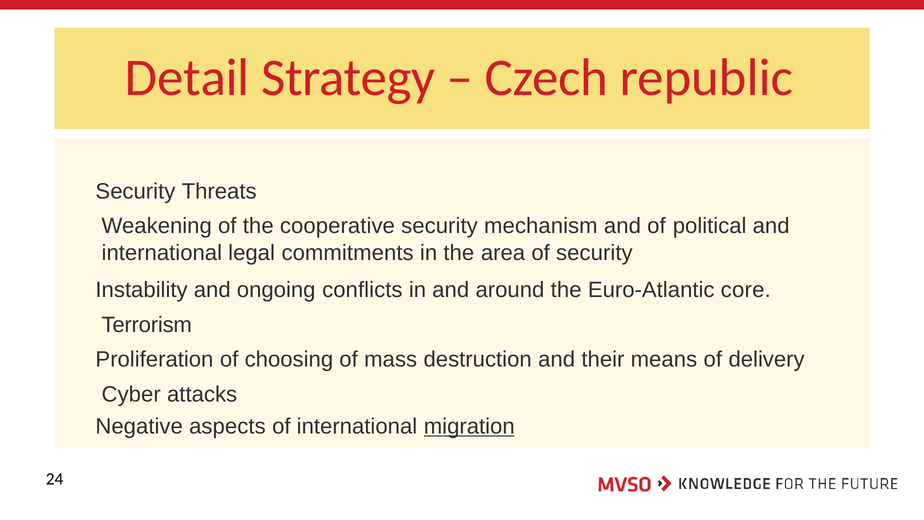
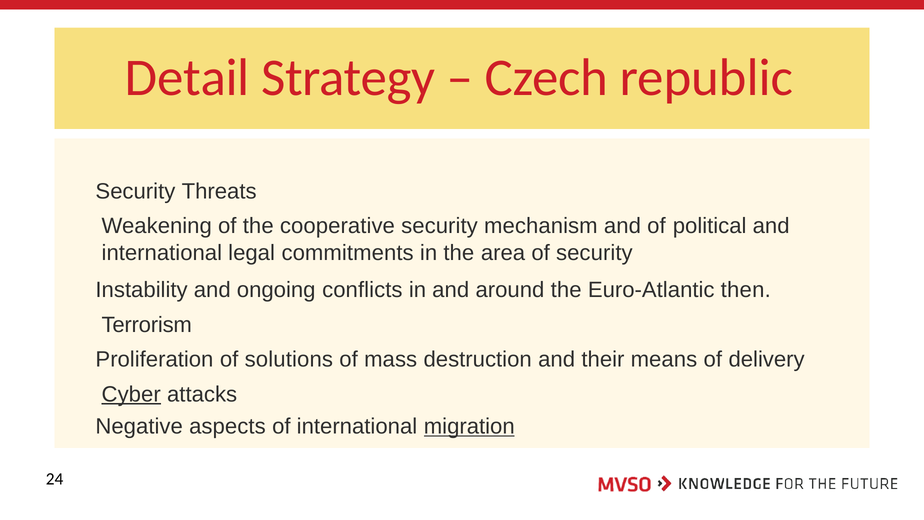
core: core -> then
choosing: choosing -> solutions
Cyber underline: none -> present
